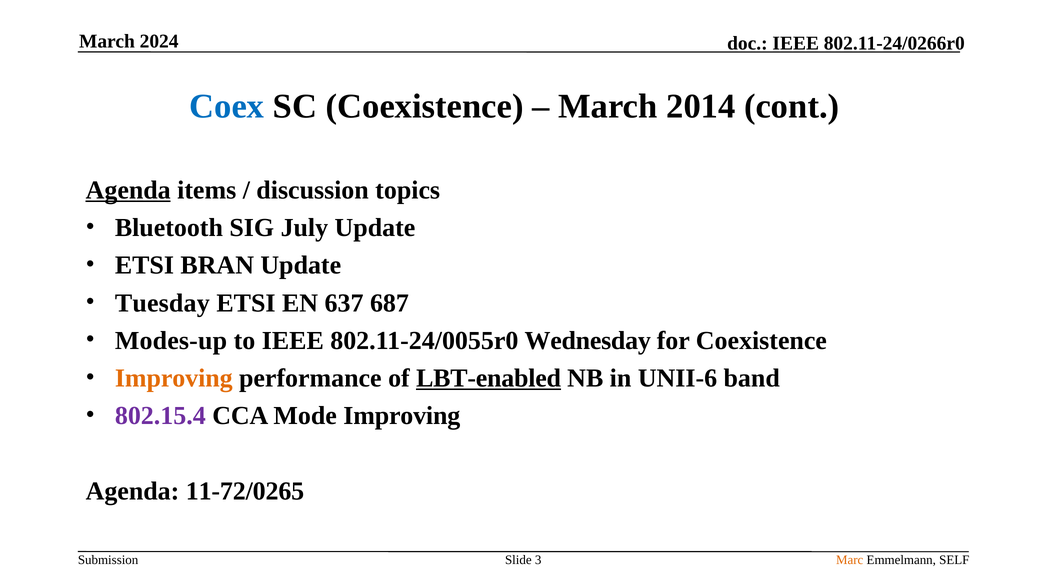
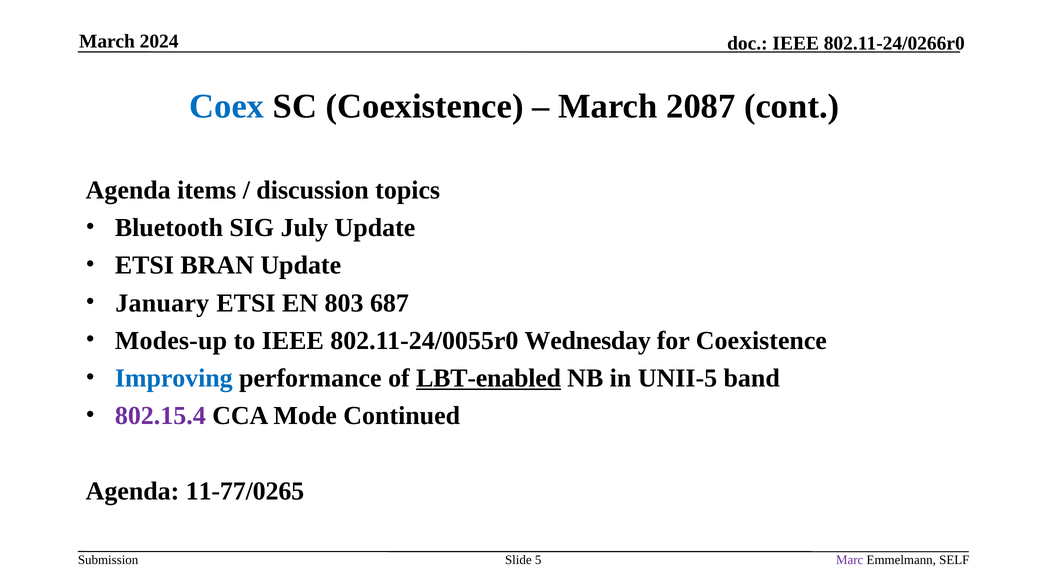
2014: 2014 -> 2087
Agenda at (128, 190) underline: present -> none
Tuesday: Tuesday -> January
637: 637 -> 803
Improving at (174, 378) colour: orange -> blue
UNII-6: UNII-6 -> UNII-5
Mode Improving: Improving -> Continued
11-72/0265: 11-72/0265 -> 11-77/0265
3: 3 -> 5
Marc colour: orange -> purple
